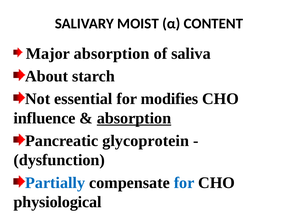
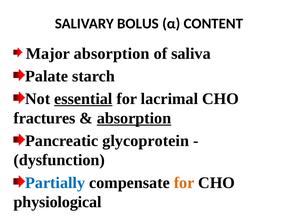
MOIST: MOIST -> BOLUS
About: About -> Palate
essential underline: none -> present
modifies: modifies -> lacrimal
influence: influence -> fractures
for at (184, 183) colour: blue -> orange
